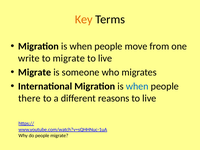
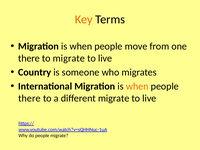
write at (29, 58): write -> there
Migrate at (35, 72): Migrate -> Country
when at (137, 86) colour: blue -> orange
different reasons: reasons -> migrate
